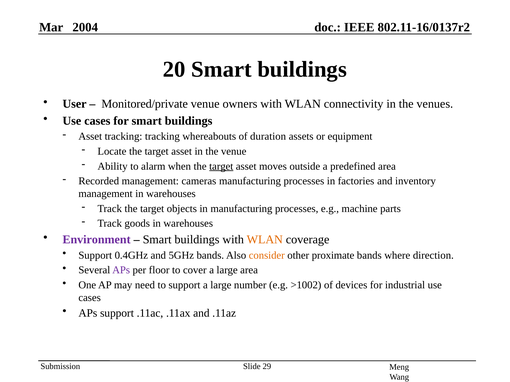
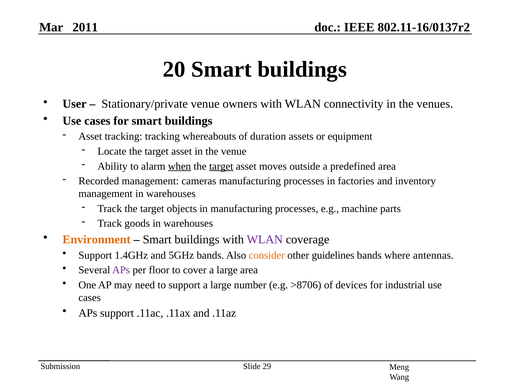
2004: 2004 -> 2011
Monitored/private: Monitored/private -> Stationary/private
when underline: none -> present
Environment colour: purple -> orange
WLAN at (265, 240) colour: orange -> purple
0.4GHz: 0.4GHz -> 1.4GHz
proximate: proximate -> guidelines
direction: direction -> antennas
>1002: >1002 -> >8706
